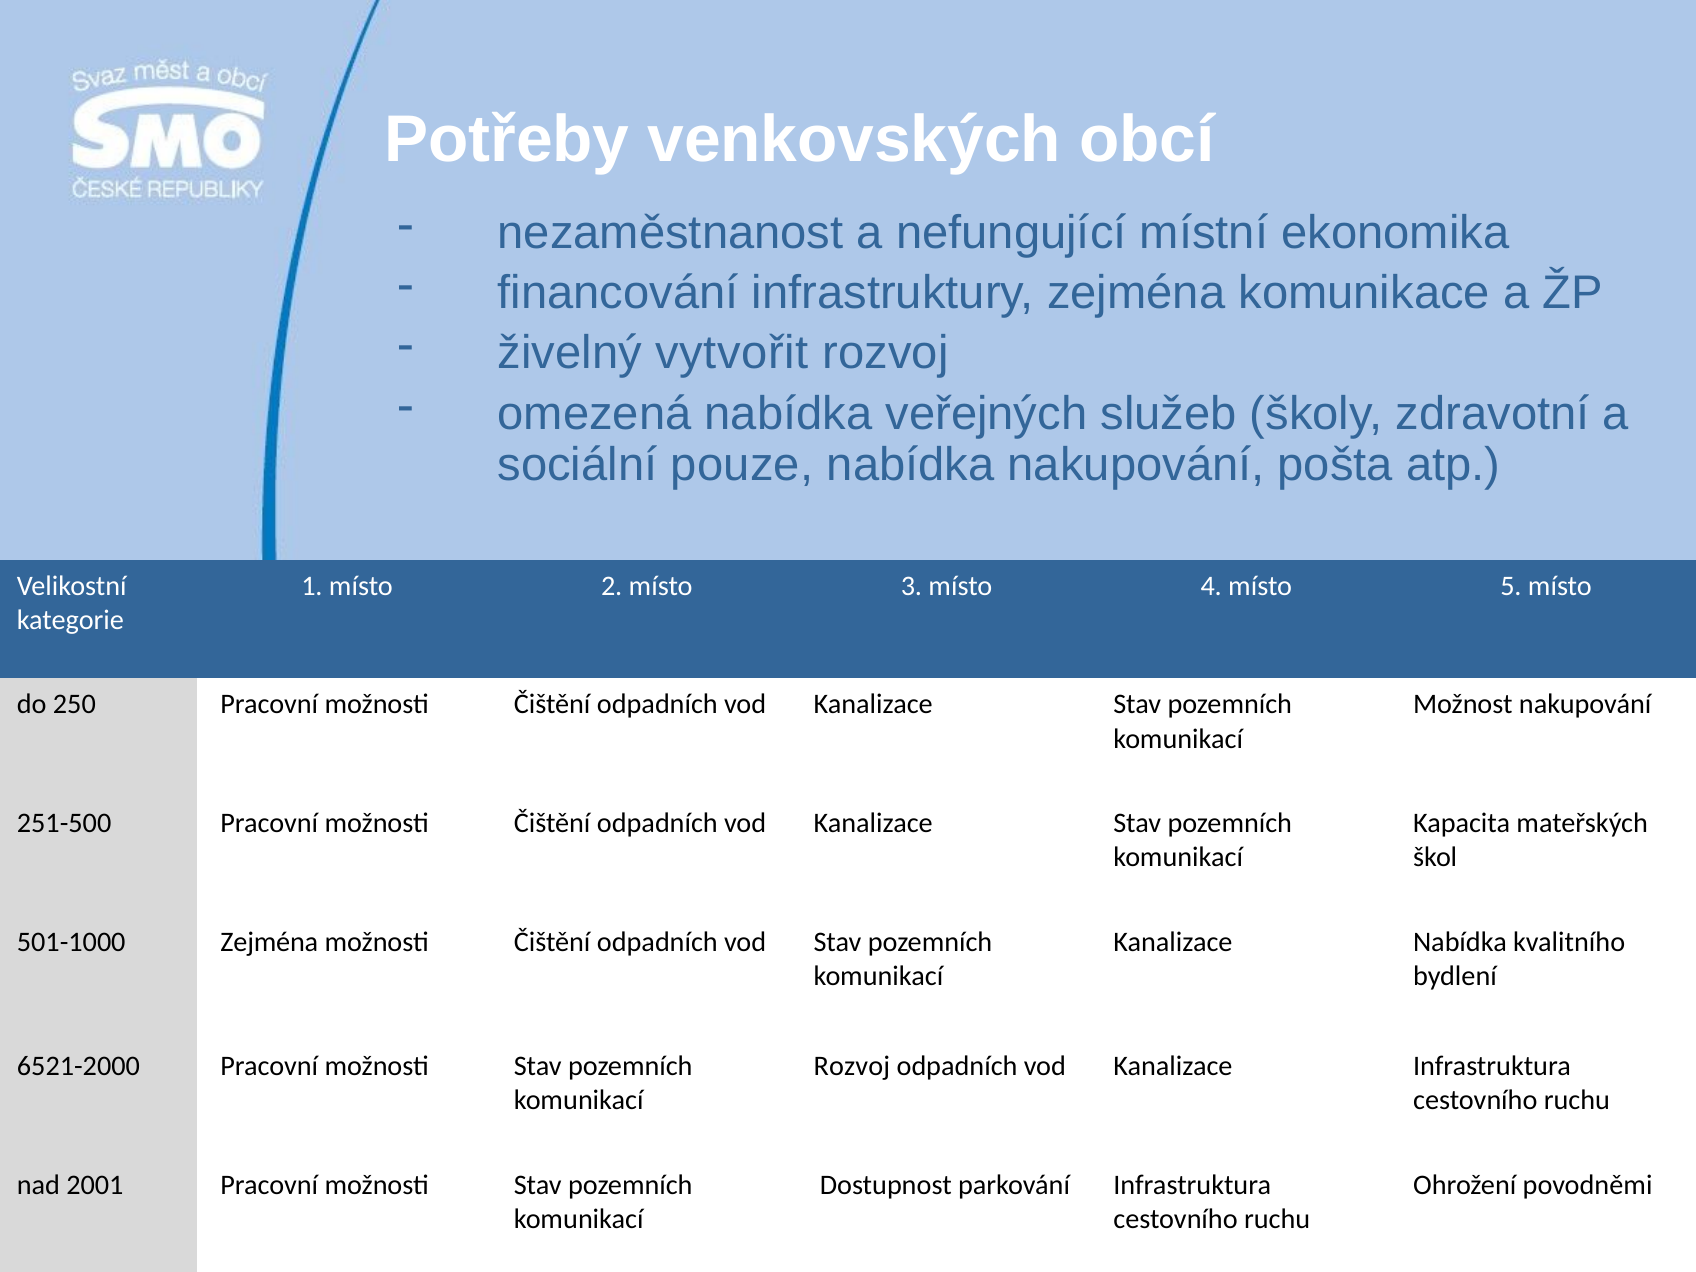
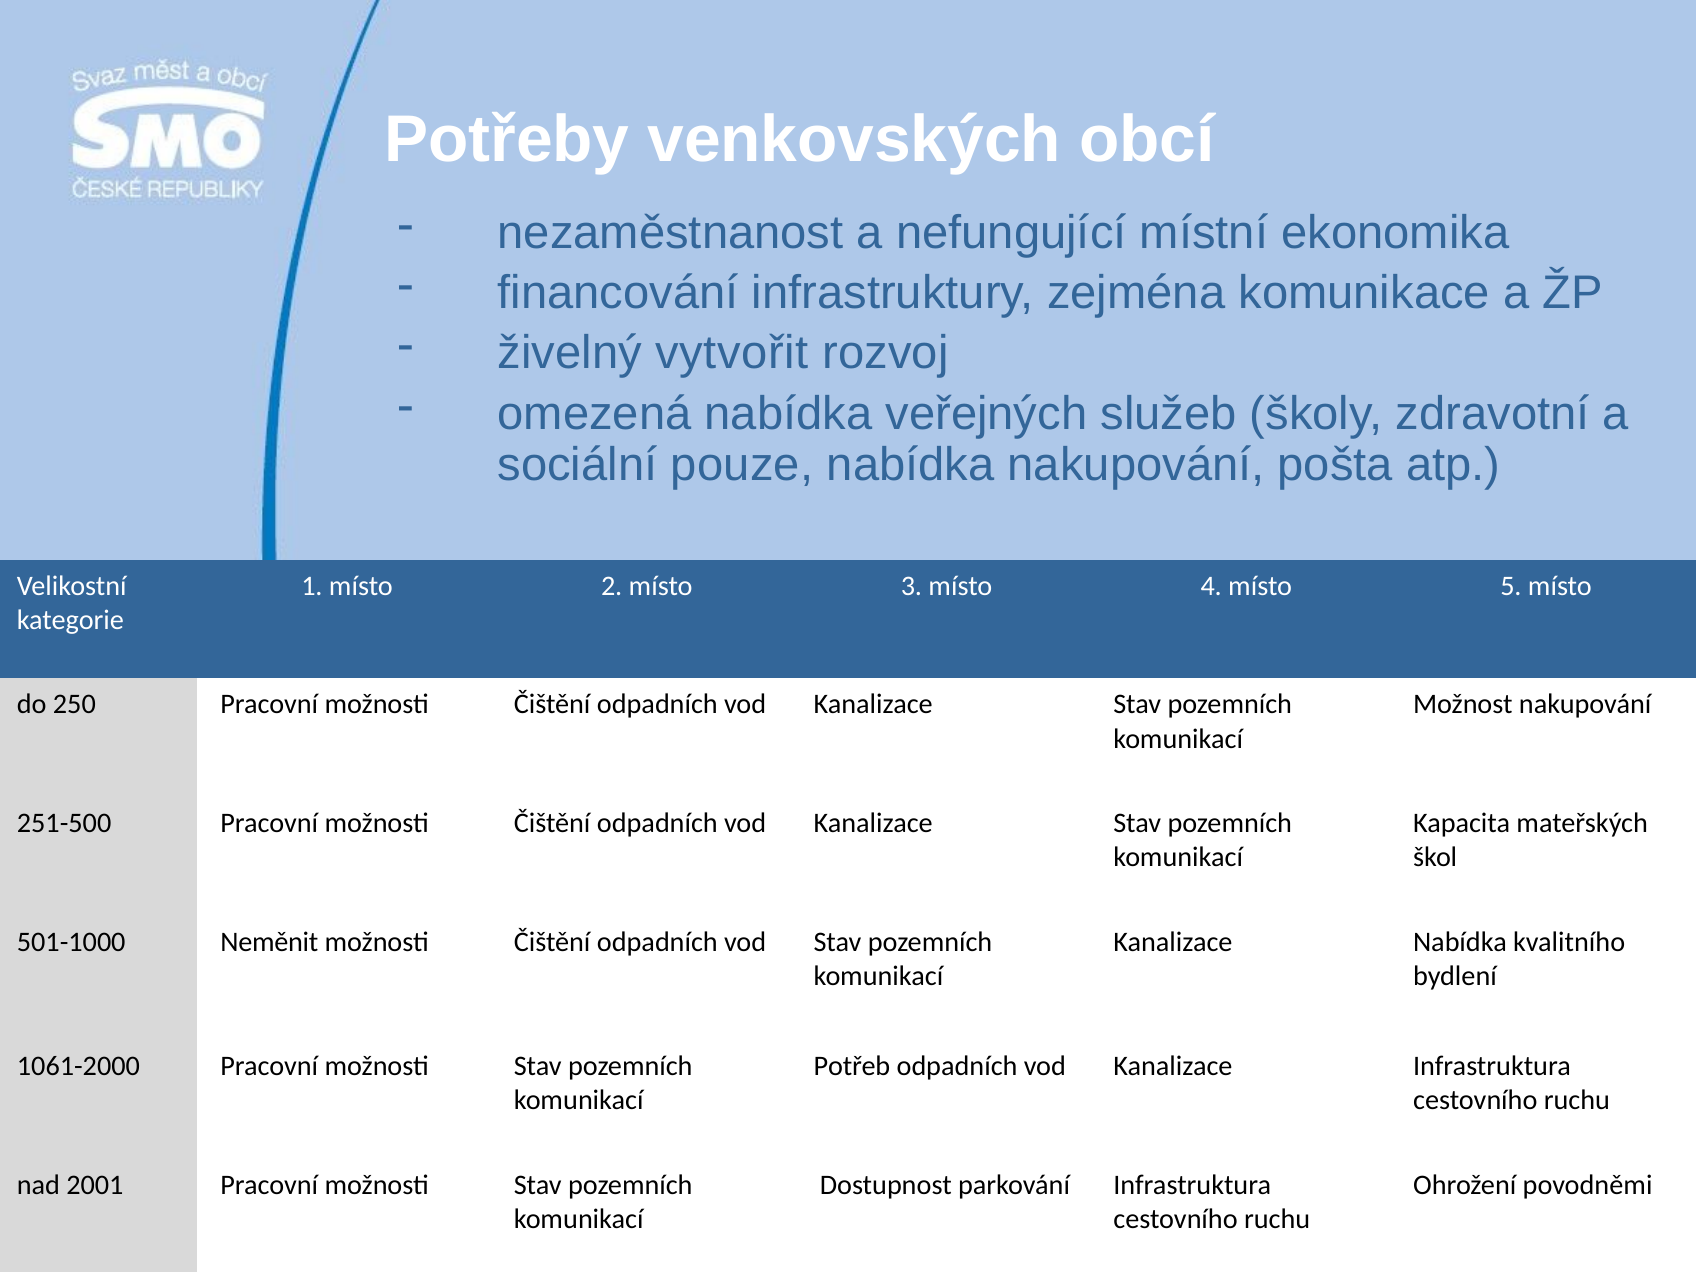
501-1000 Zejména: Zejména -> Neměnit
6521-2000: 6521-2000 -> 1061-2000
Rozvoj at (852, 1066): Rozvoj -> Potřeb
